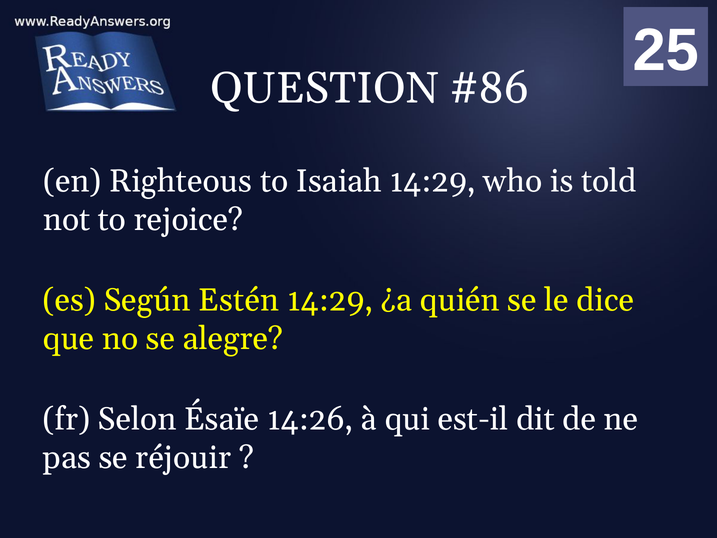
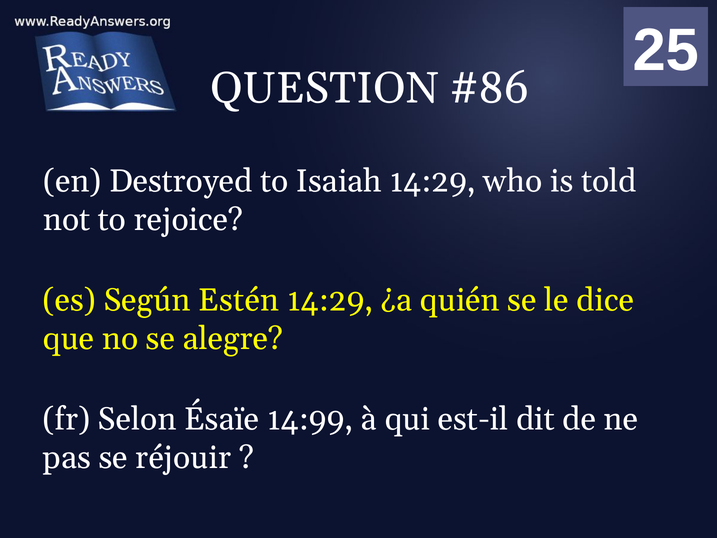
Righteous: Righteous -> Destroyed
14:26: 14:26 -> 14:99
